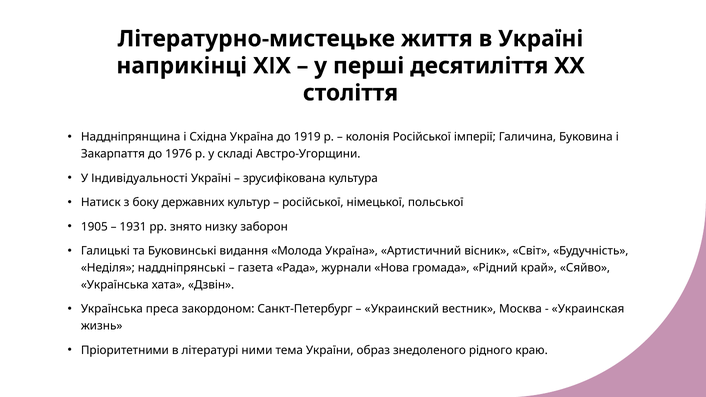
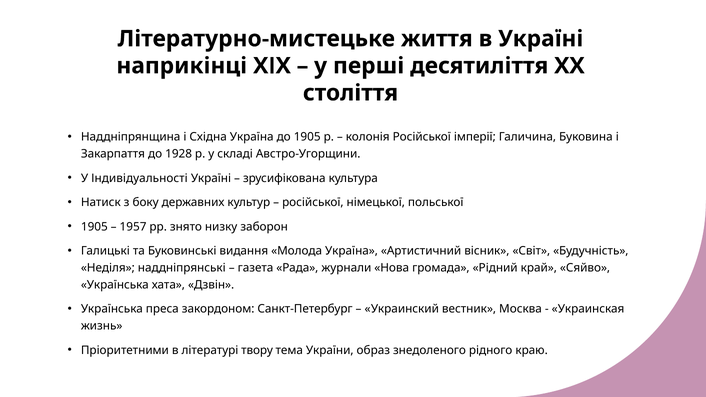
до 1919: 1919 -> 1905
1976: 1976 -> 1928
1931: 1931 -> 1957
ними: ними -> твору
